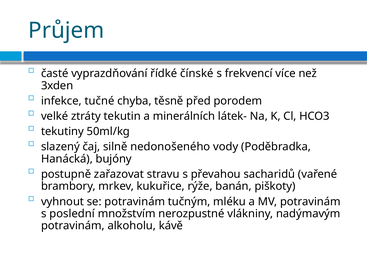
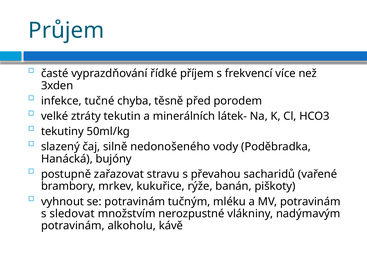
čínské: čínské -> příjem
poslední: poslední -> sledovat
